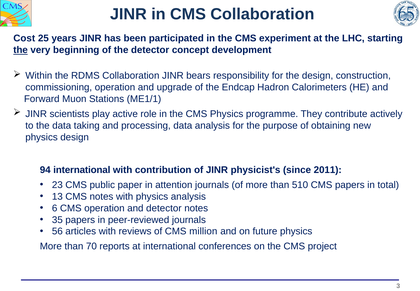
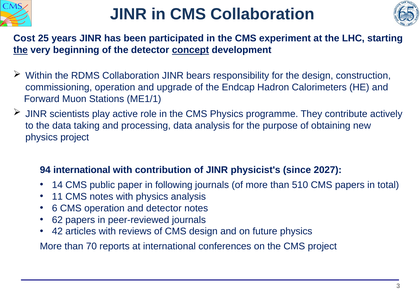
concept underline: none -> present
physics design: design -> project
2011: 2011 -> 2027
23: 23 -> 14
attention: attention -> following
13: 13 -> 11
35: 35 -> 62
56: 56 -> 42
CMS million: million -> design
